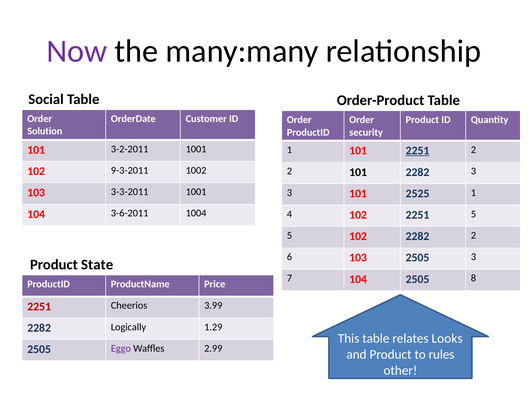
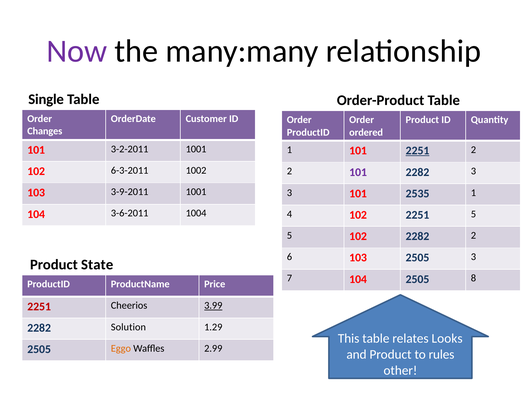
Social: Social -> Single
Solution: Solution -> Changes
security: security -> ordered
9-3-2011: 9-3-2011 -> 6-3-2011
101 at (358, 172) colour: black -> purple
3-3-2011: 3-3-2011 -> 3-9-2011
2525: 2525 -> 2535
3.99 underline: none -> present
Logically: Logically -> Solution
Eggo colour: purple -> orange
